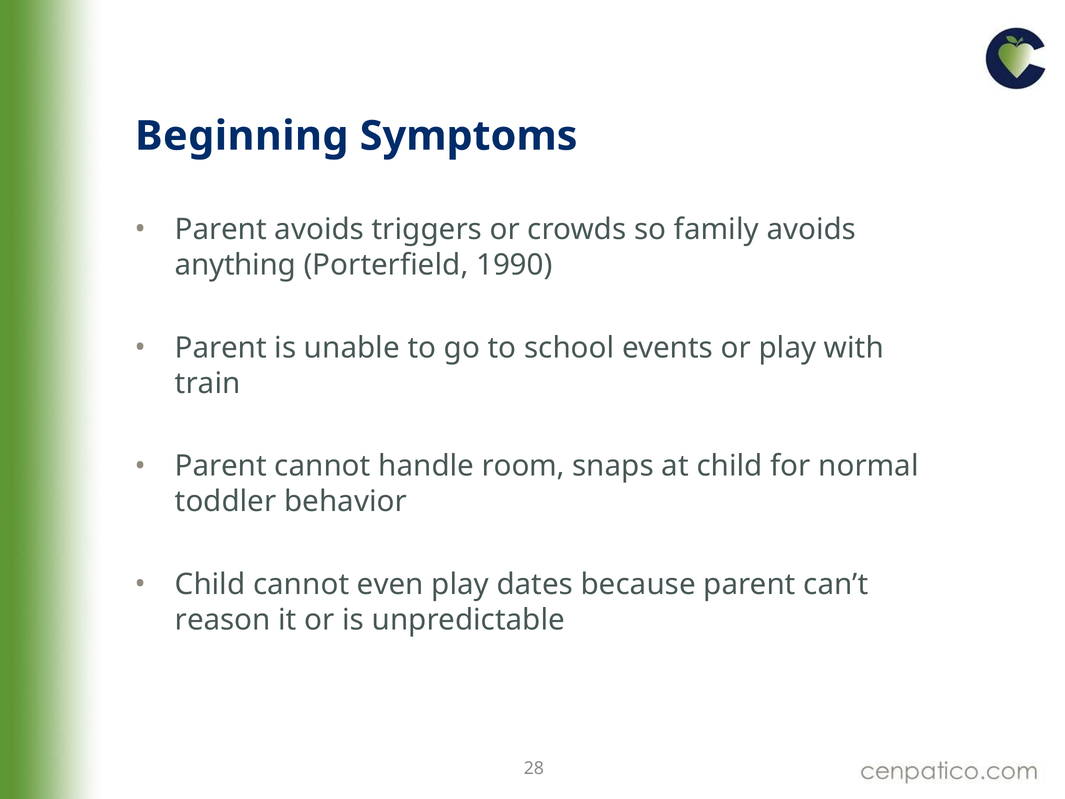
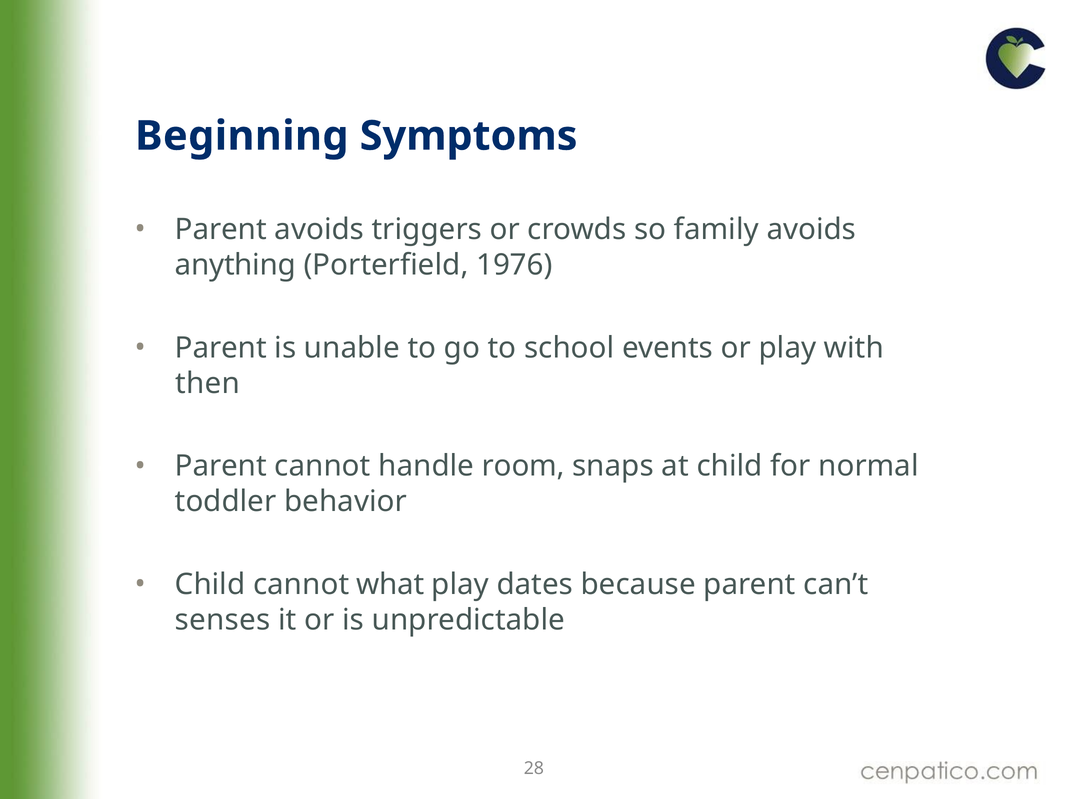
1990: 1990 -> 1976
train: train -> then
even: even -> what
reason: reason -> senses
